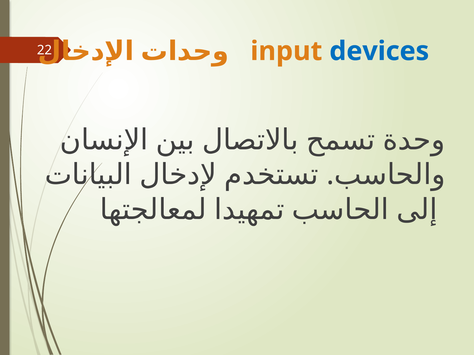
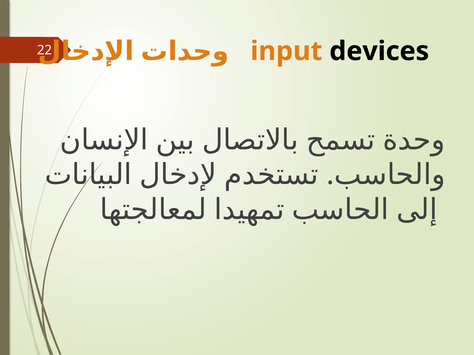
devices colour: blue -> black
